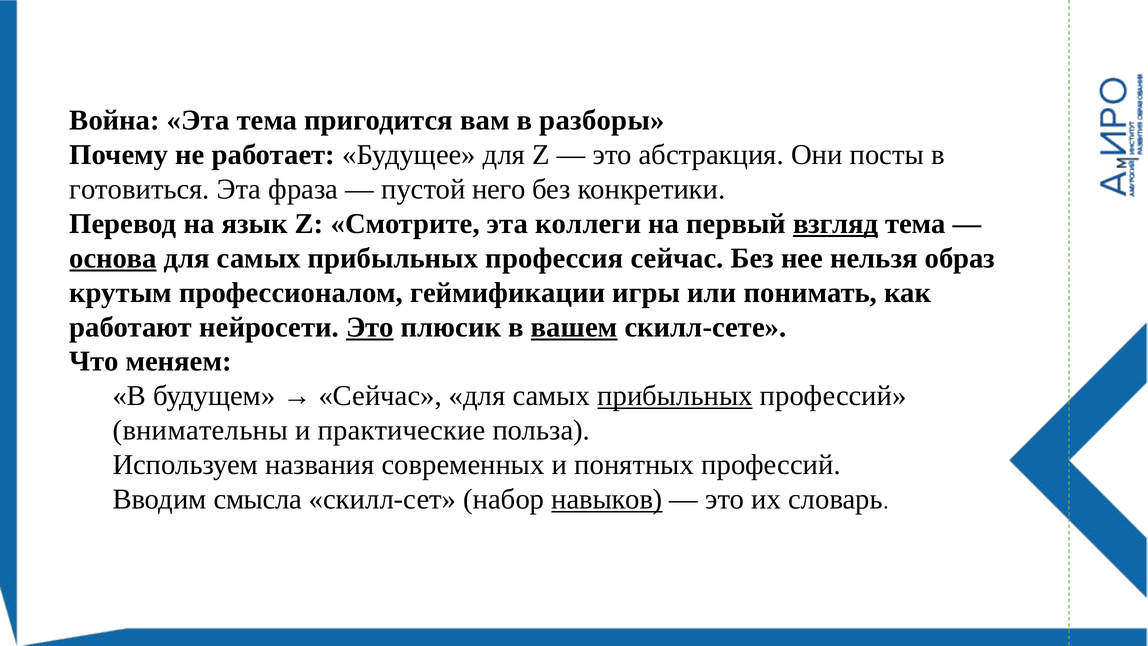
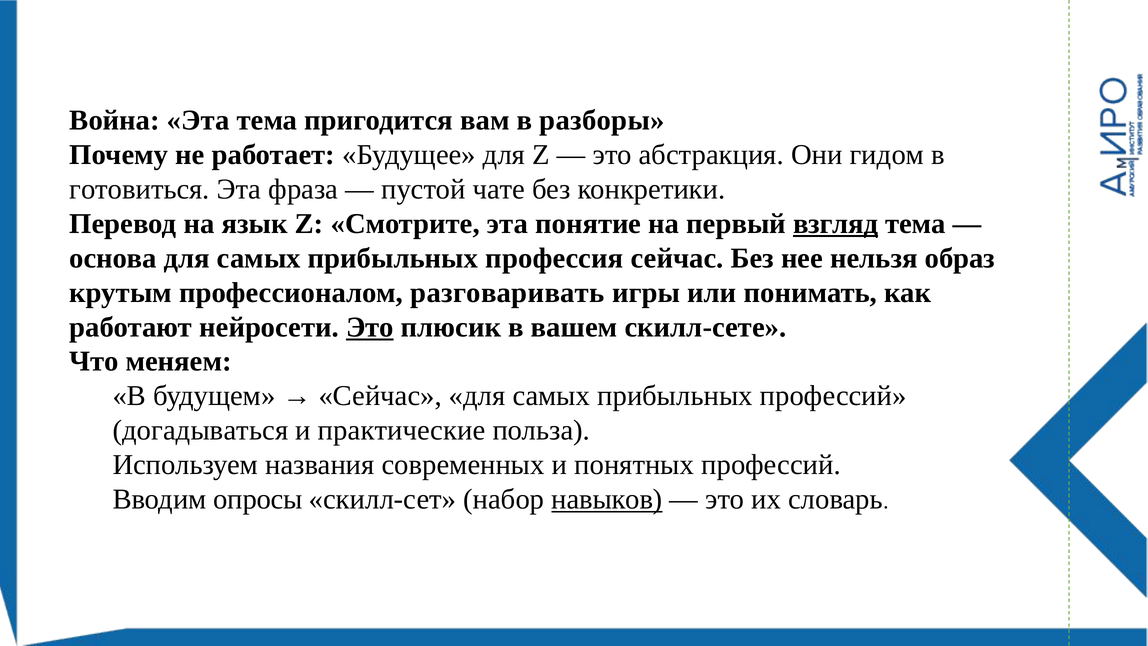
посты: посты -> гидом
него: него -> чате
коллеги: коллеги -> понятие
основа underline: present -> none
геймификации: геймификации -> разговаривать
вашем underline: present -> none
прибыльных at (675, 396) underline: present -> none
внимательны: внимательны -> догадываться
смысла: смысла -> опросы
